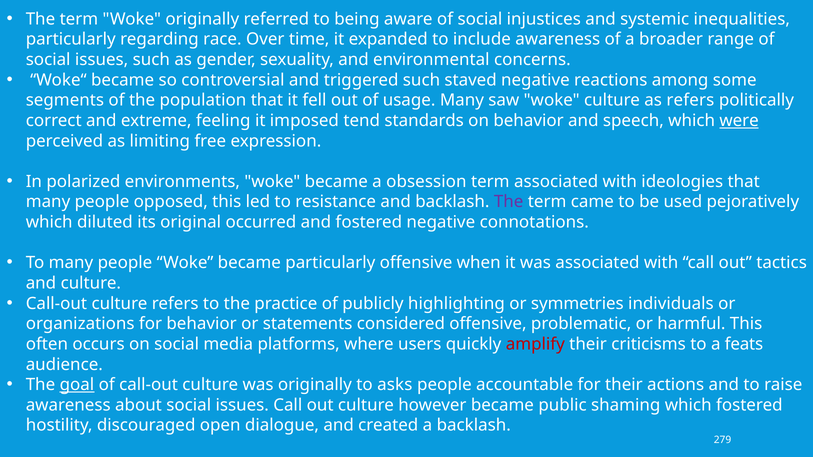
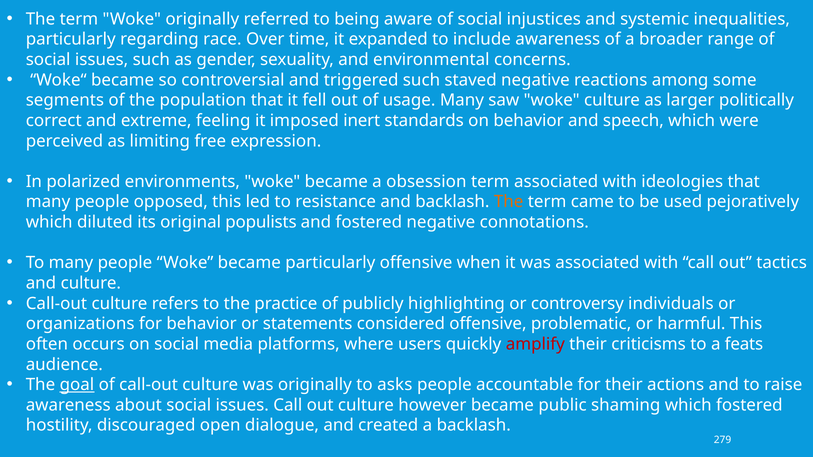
as refers: refers -> larger
tend: tend -> inert
were underline: present -> none
The at (509, 202) colour: purple -> orange
occurred: occurred -> populists
symmetries: symmetries -> controversy
